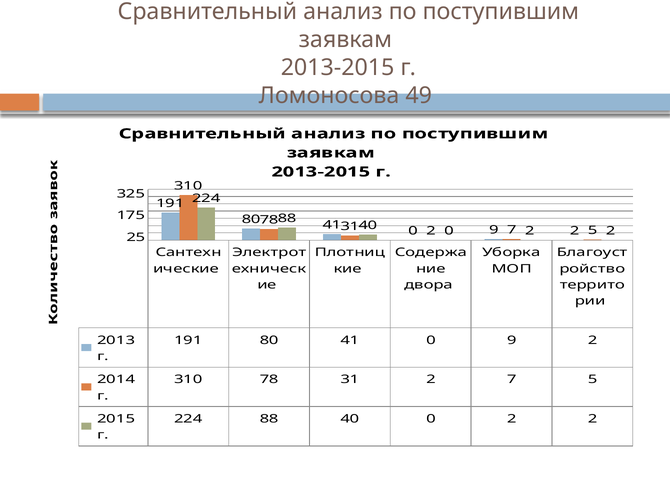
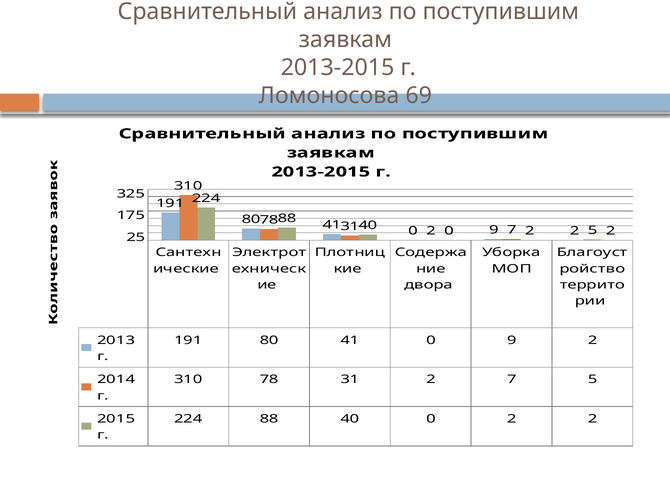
49: 49 -> 69
